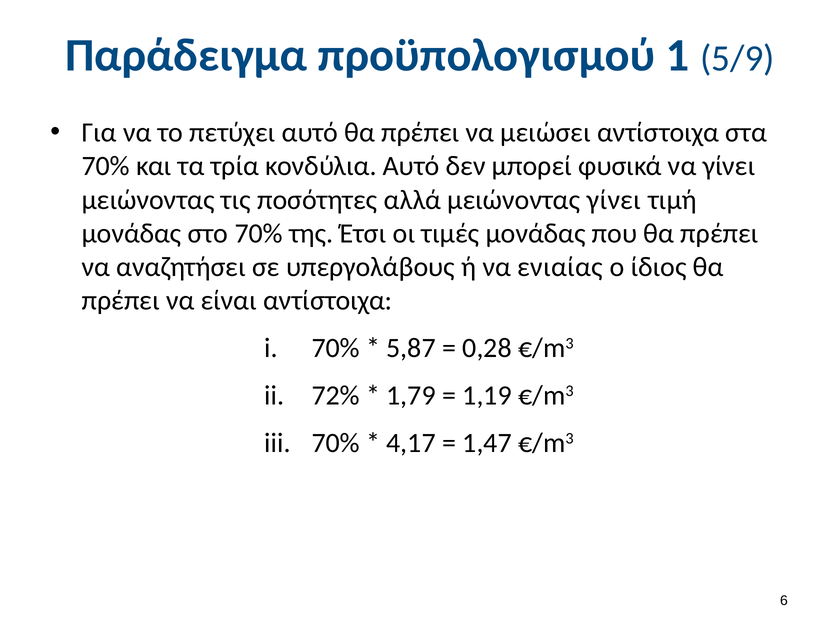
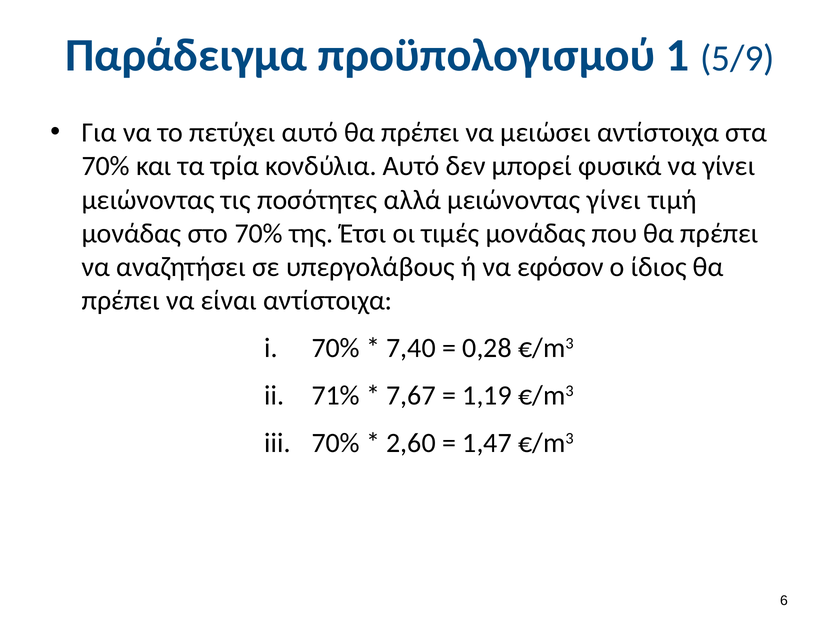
ενιαίας: ενιαίας -> εφόσον
5,87: 5,87 -> 7,40
72%: 72% -> 71%
1,79: 1,79 -> 7,67
4,17: 4,17 -> 2,60
